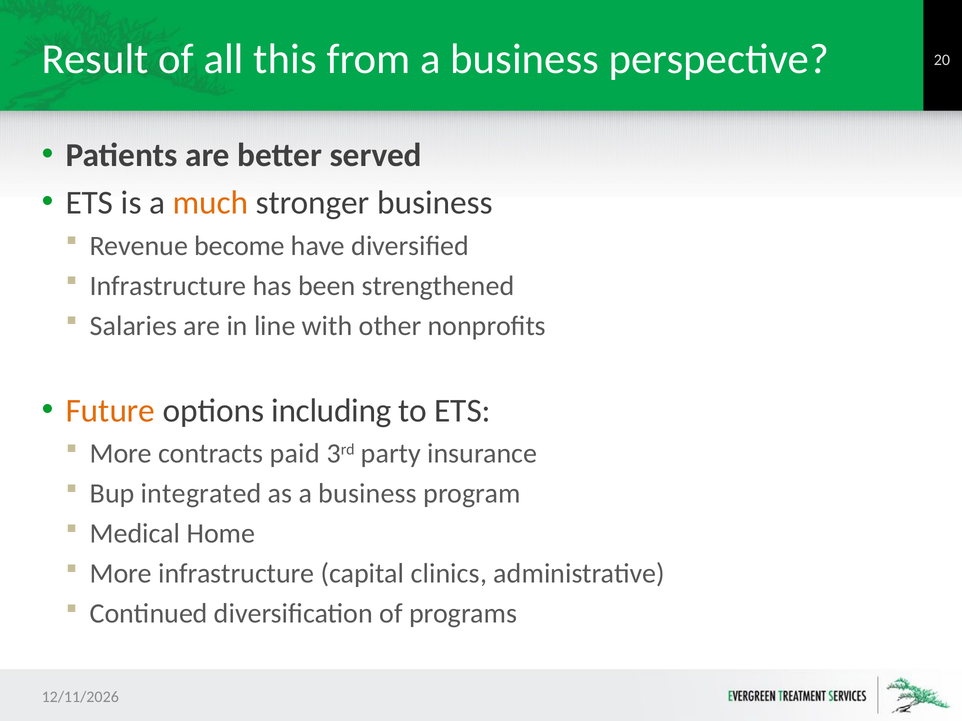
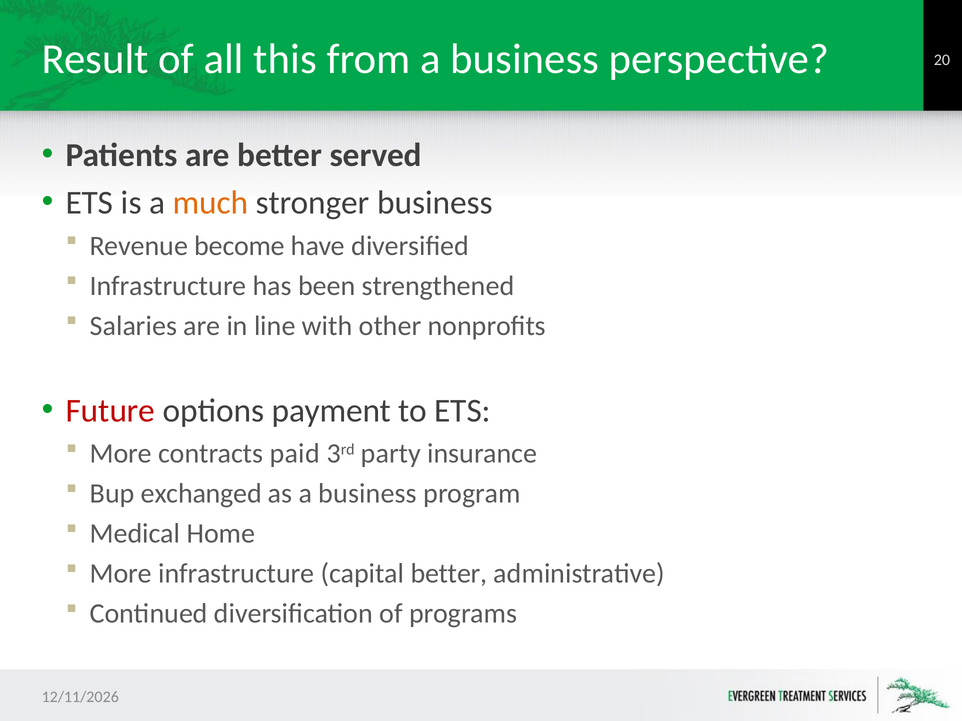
Future colour: orange -> red
including: including -> payment
integrated: integrated -> exchanged
capital clinics: clinics -> better
